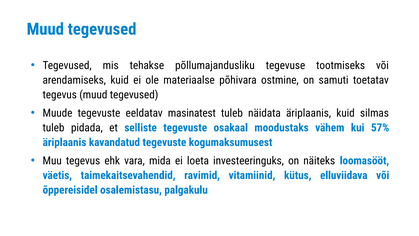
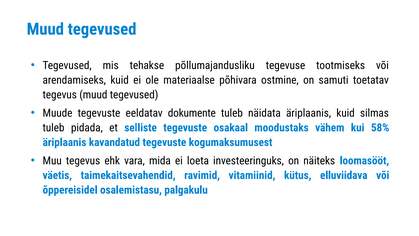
masinatest: masinatest -> dokumente
57%: 57% -> 58%
